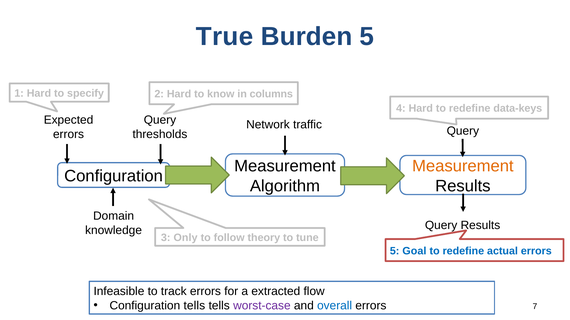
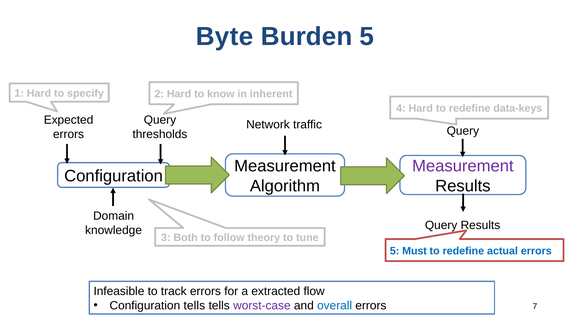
True: True -> Byte
columns: columns -> inherent
Measurement at (463, 166) colour: orange -> purple
Only: Only -> Both
Goal: Goal -> Must
